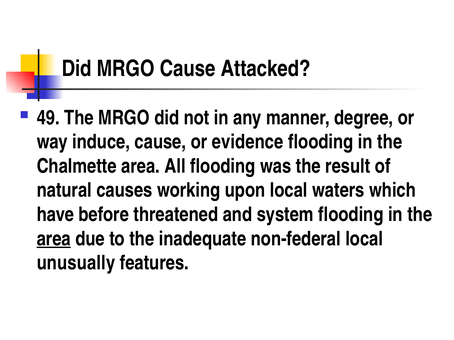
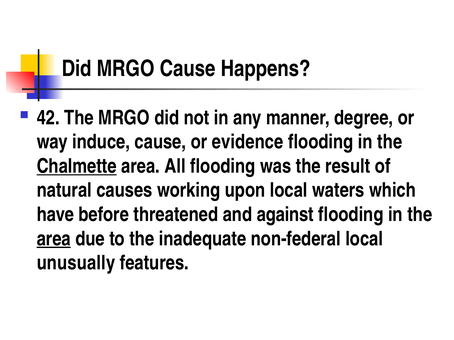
Attacked: Attacked -> Happens
49: 49 -> 42
Chalmette underline: none -> present
system: system -> against
